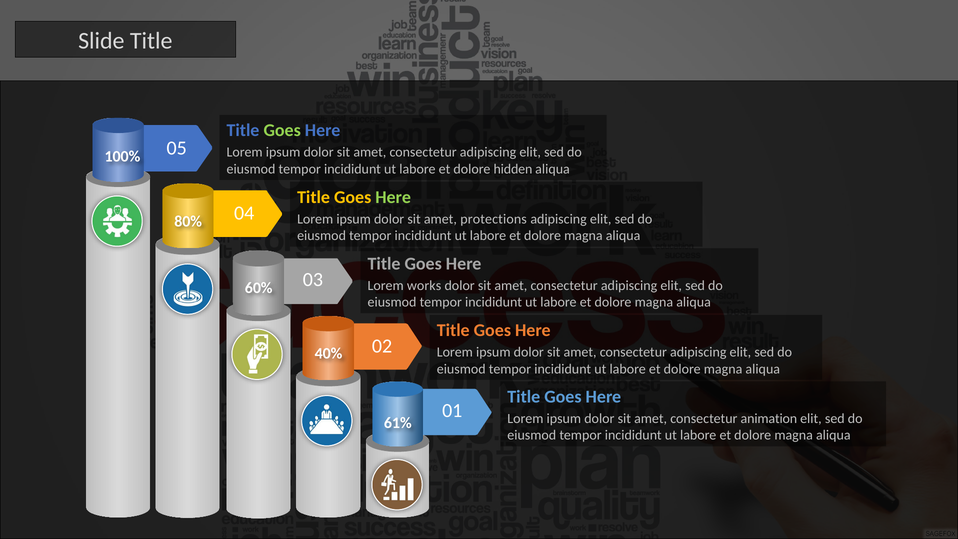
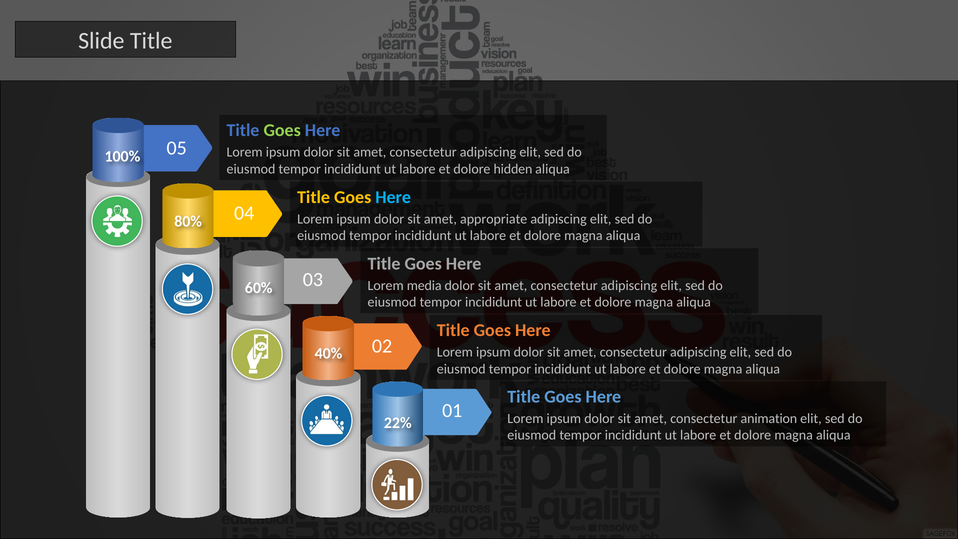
Here at (393, 197) colour: light green -> light blue
protections: protections -> appropriate
works: works -> media
61%: 61% -> 22%
